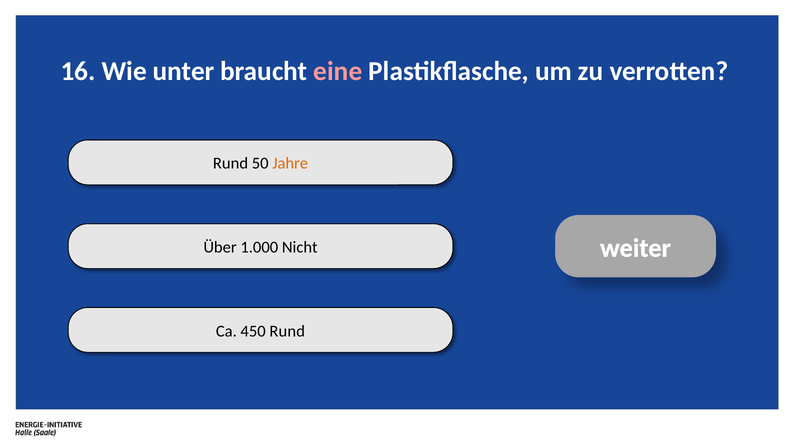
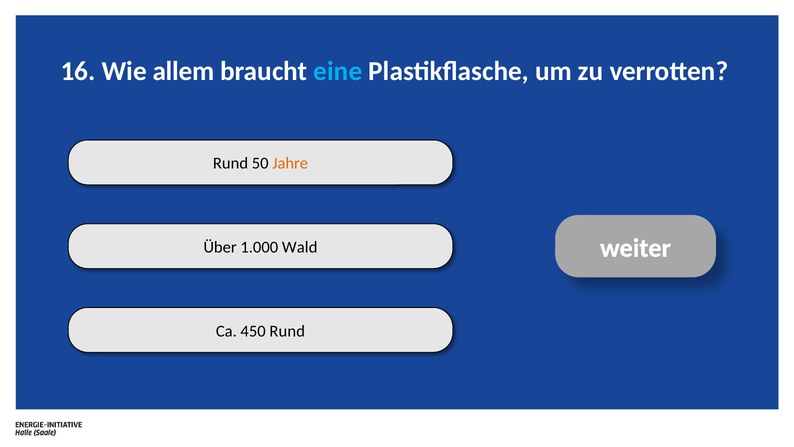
unter: unter -> allem
eine colour: pink -> light blue
Nicht: Nicht -> Wald
